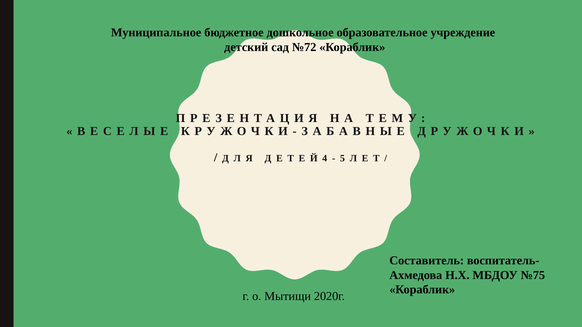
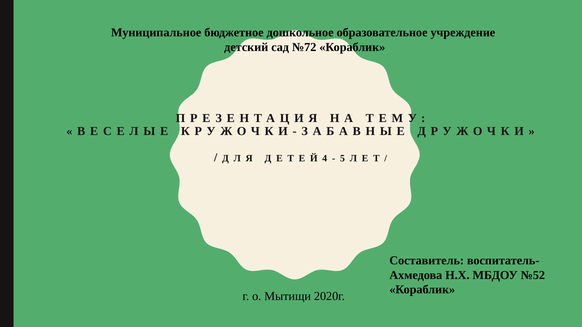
№75: №75 -> №52
